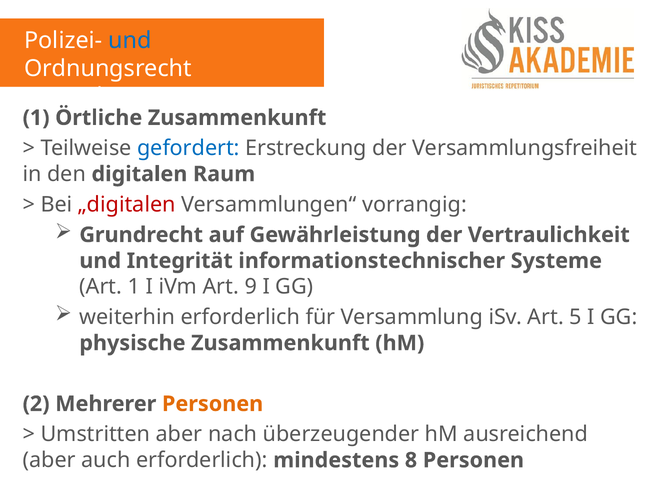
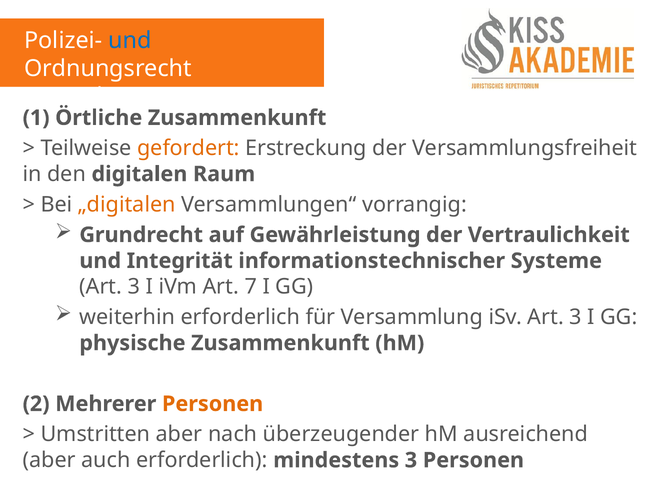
gefordert colour: blue -> orange
„digitalen colour: red -> orange
1 at (134, 287): 1 -> 3
9: 9 -> 7
iSv Art 5: 5 -> 3
mindestens 8: 8 -> 3
